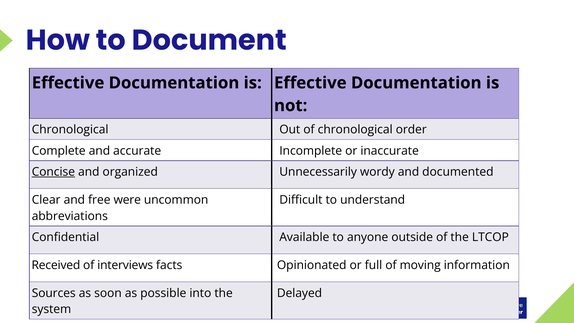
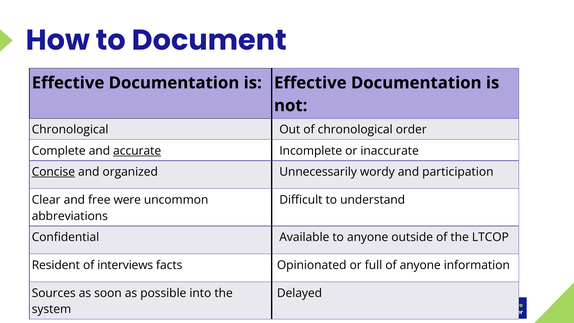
accurate underline: none -> present
documented: documented -> participation
Received: Received -> Resident
of moving: moving -> anyone
